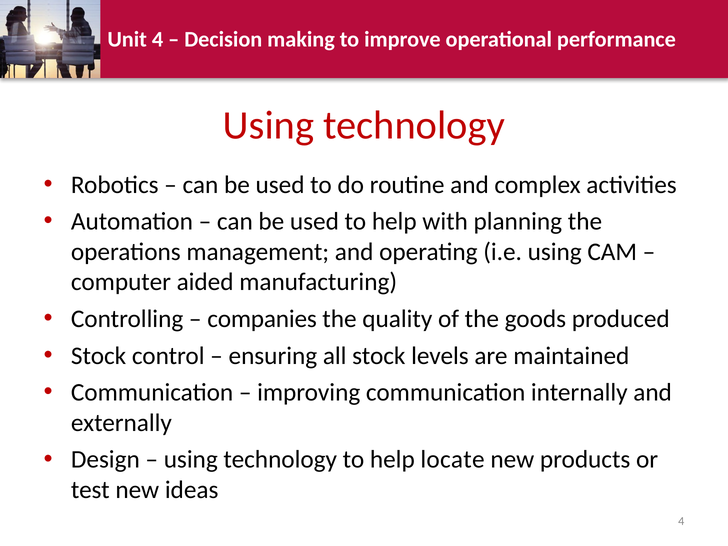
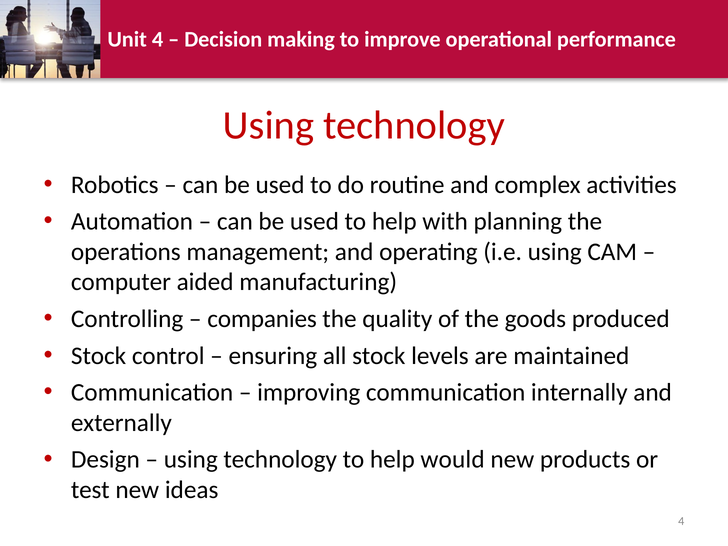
locate: locate -> would
